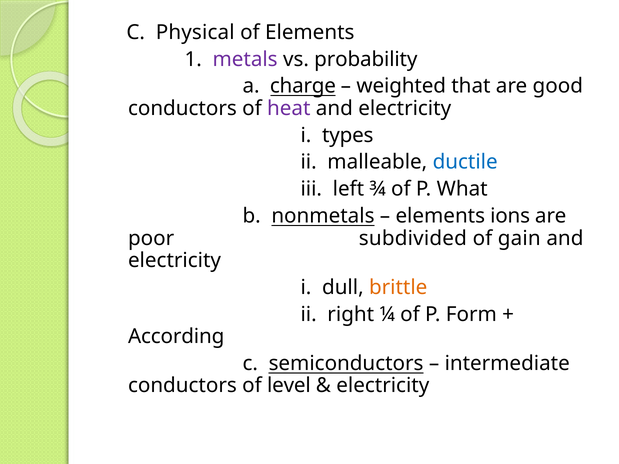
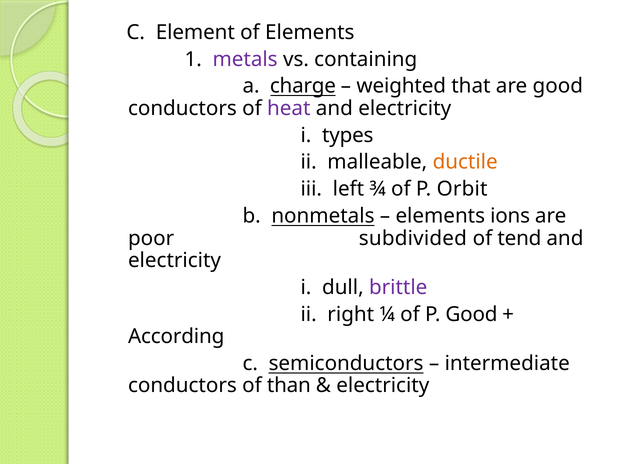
Physical: Physical -> Element
probability: probability -> containing
ductile colour: blue -> orange
What: What -> Orbit
gain: gain -> tend
brittle colour: orange -> purple
P Form: Form -> Good
level: level -> than
